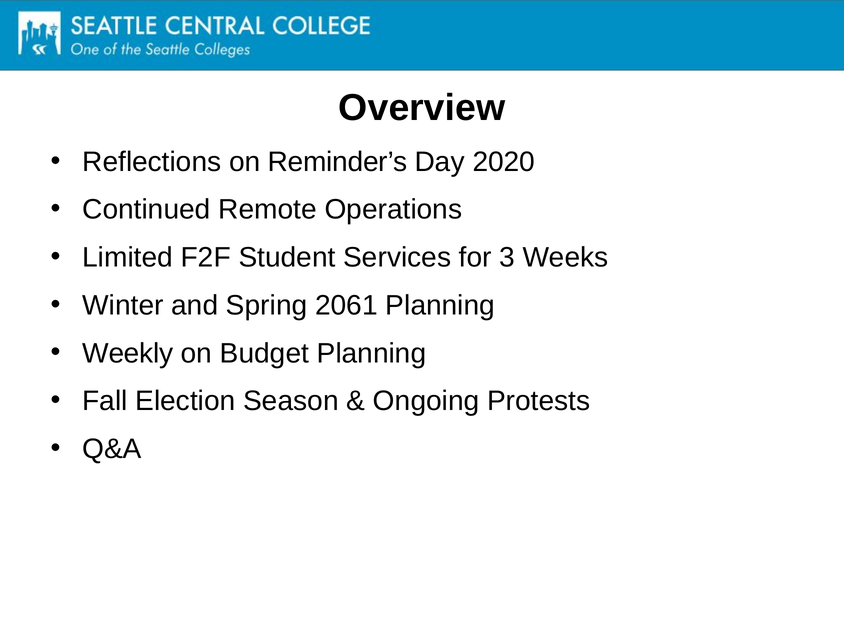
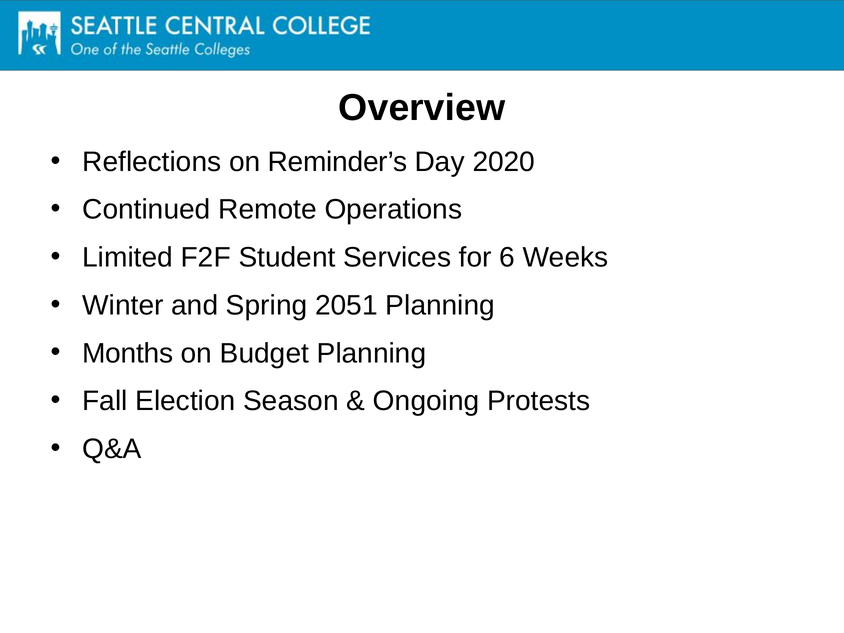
3: 3 -> 6
2061: 2061 -> 2051
Weekly: Weekly -> Months
